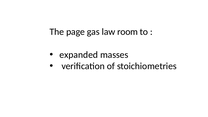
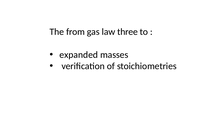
page: page -> from
room: room -> three
